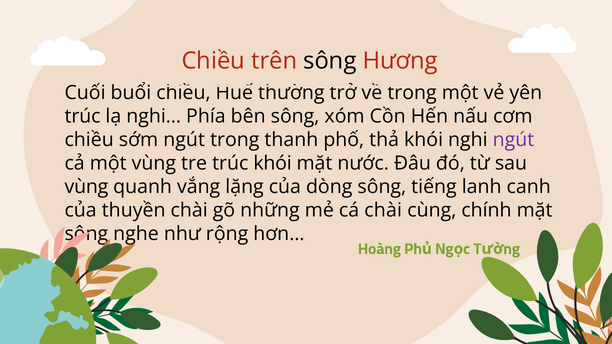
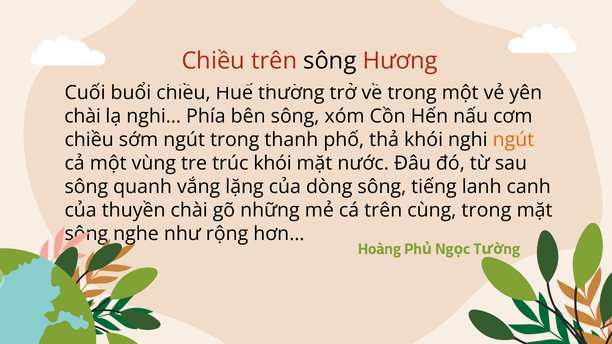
trúc at (83, 117): trúc -> chài
ngút at (513, 140) colour: purple -> orange
vùng at (86, 187): vùng -> sông
cá chài: chài -> trên
cùng chính: chính -> trong
